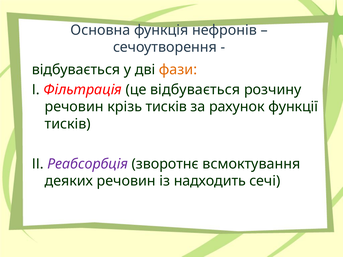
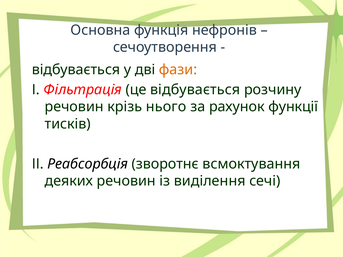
крізь тисків: тисків -> нього
Реабсорбція colour: purple -> black
надходить: надходить -> виділення
